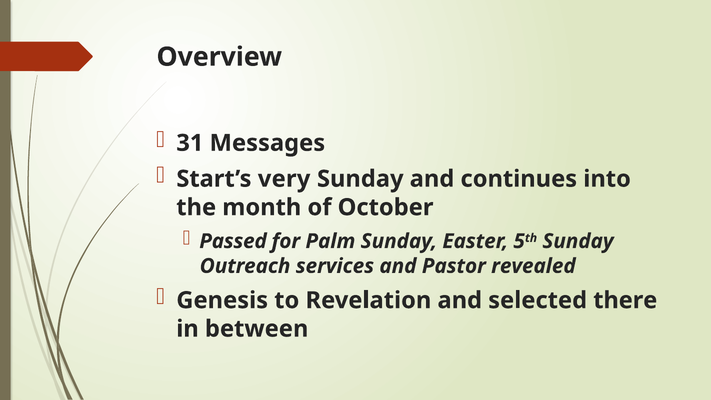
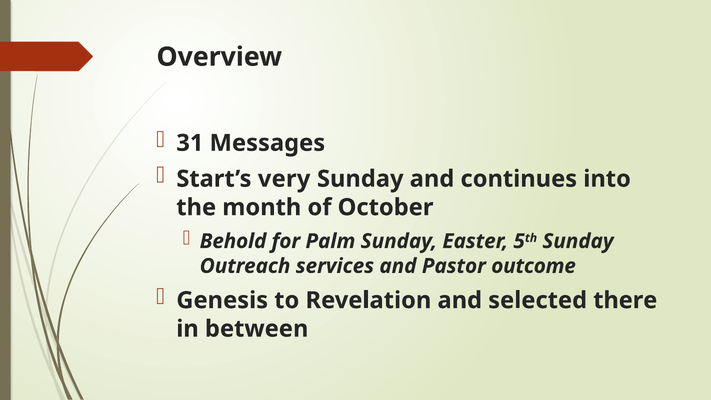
Passed: Passed -> Behold
revealed: revealed -> outcome
